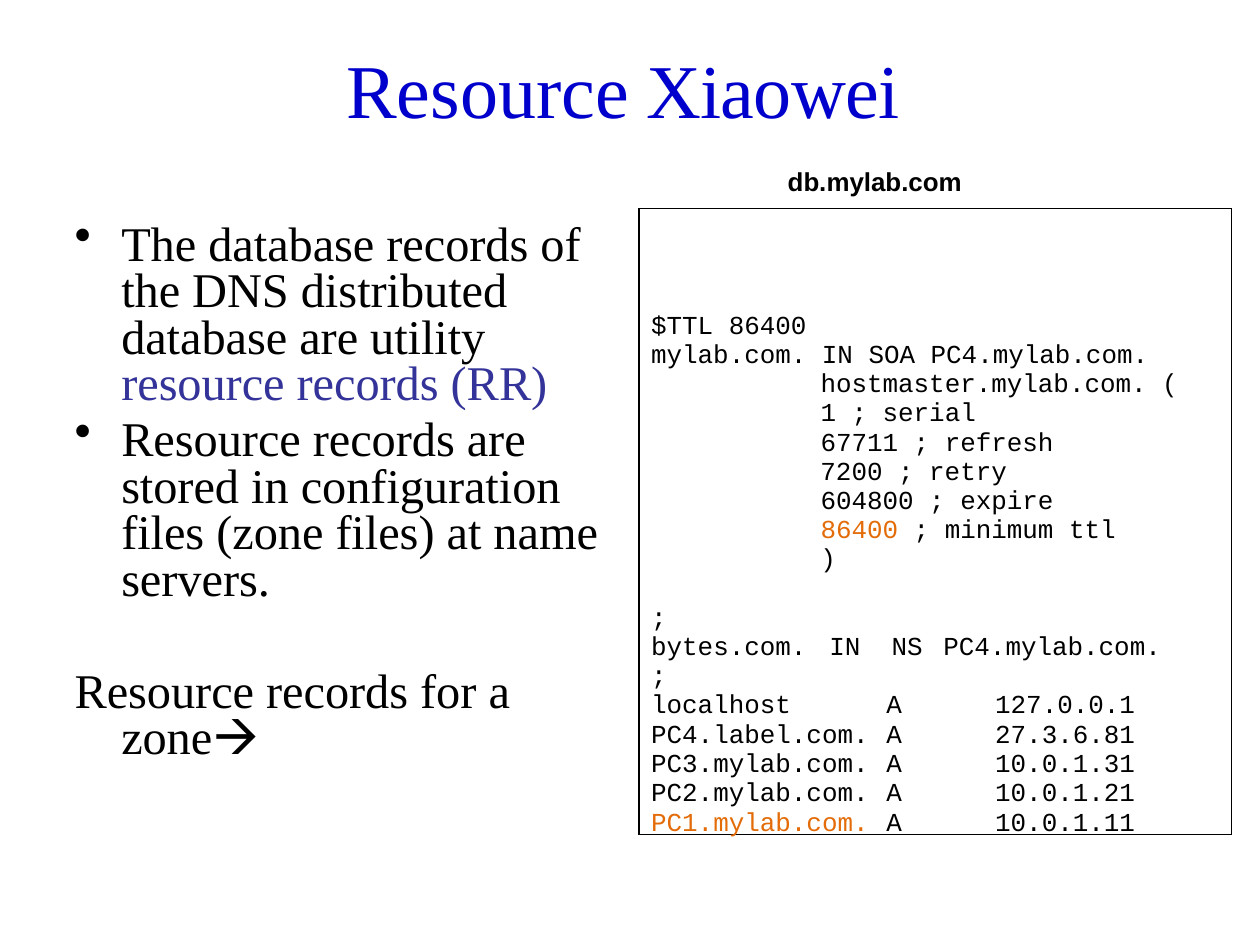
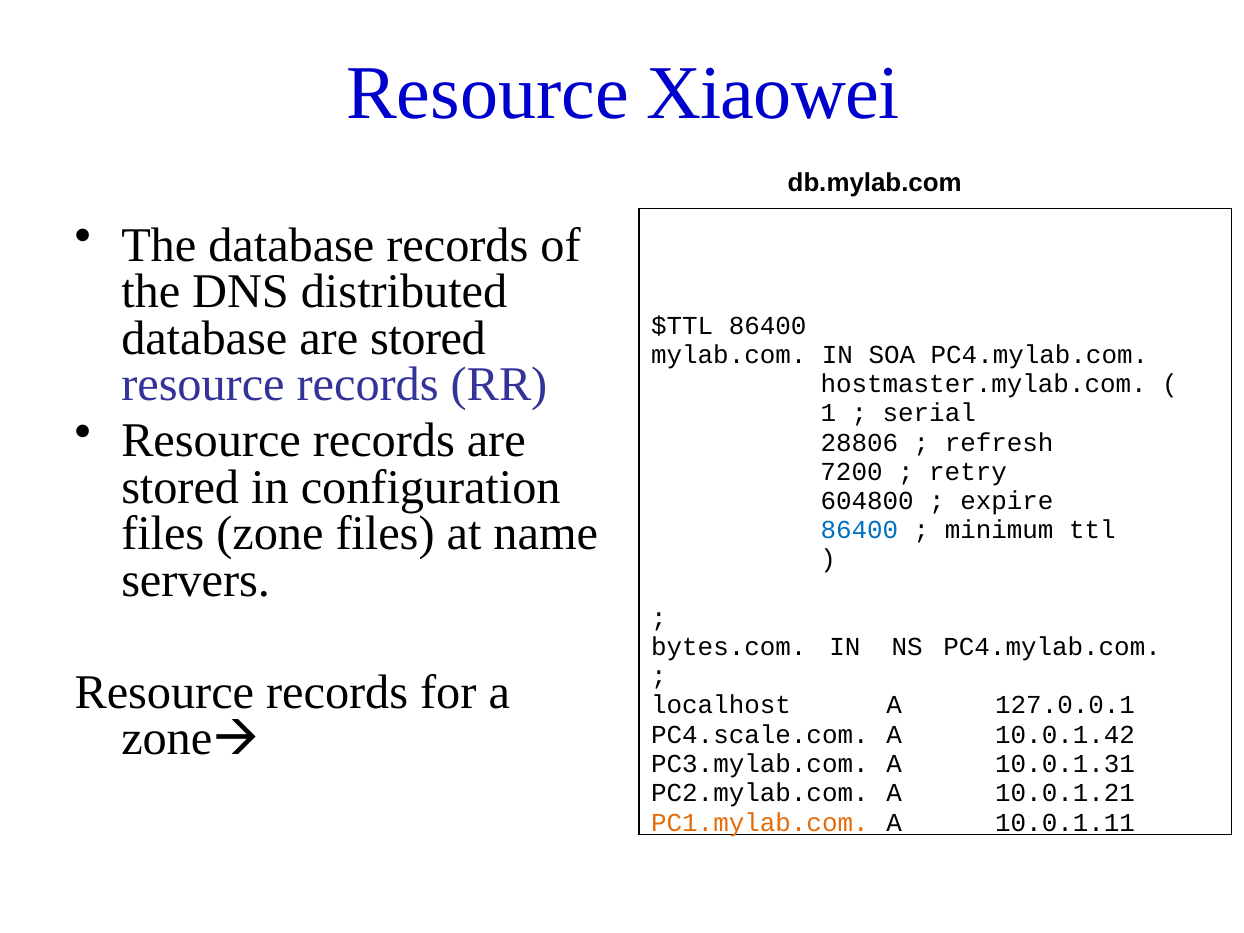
database are utility: utility -> stored
67711: 67711 -> 28806
86400 at (859, 530) colour: orange -> blue
PC4.label.com: PC4.label.com -> PC4.scale.com
27.3.6.81: 27.3.6.81 -> 10.0.1.42
